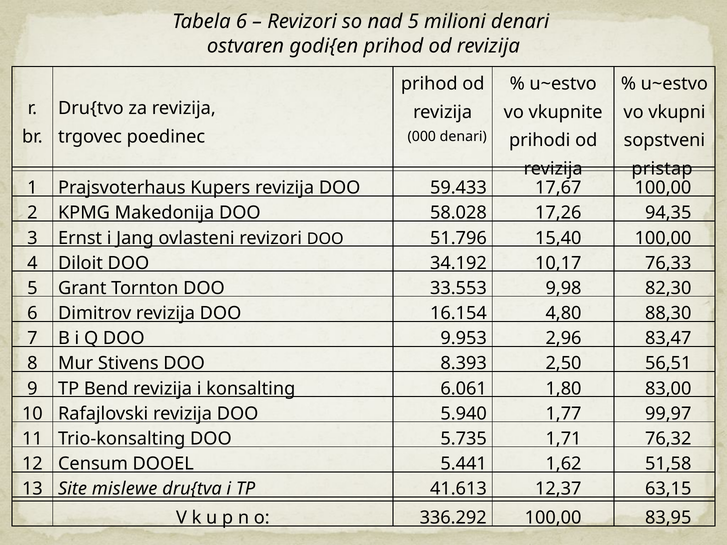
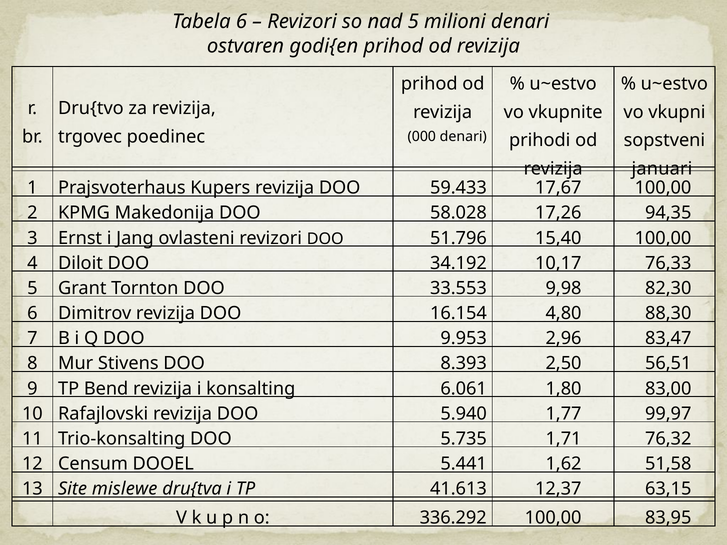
pristap: pristap -> januari
